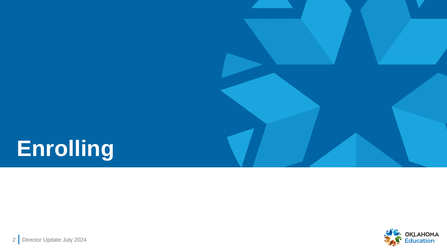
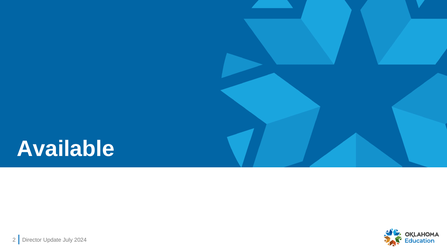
Enrolling: Enrolling -> Available
